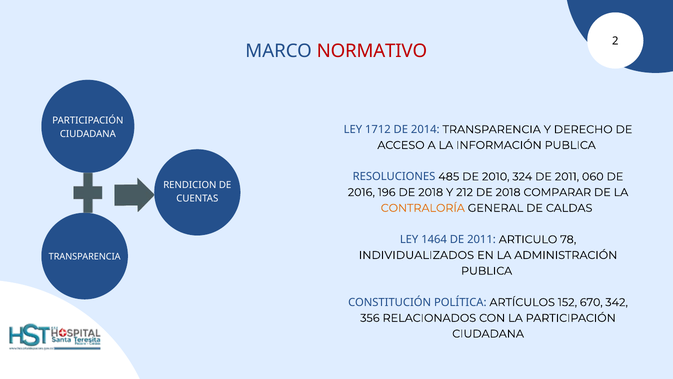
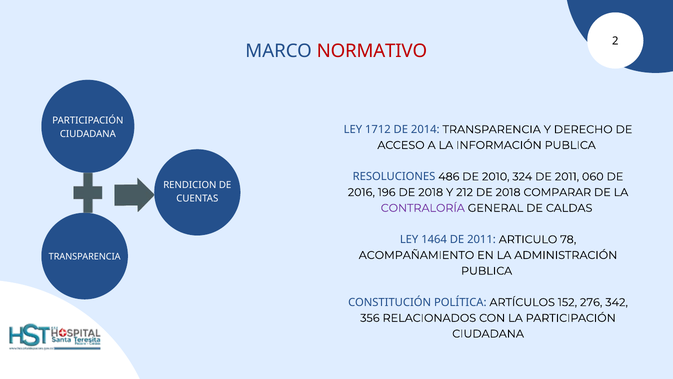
485: 485 -> 486
CONTRALORÍA colour: orange -> purple
INDIVIDUALIZADOS: INDIVIDUALIZADOS -> ACOMPAÑAMIENTO
670: 670 -> 276
